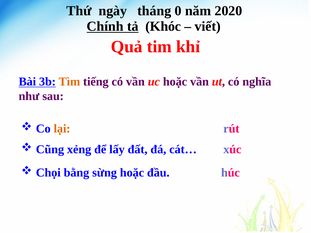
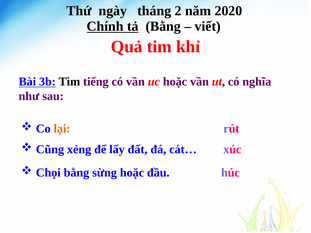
0: 0 -> 2
tả Khóc: Khóc -> Bằng
Tìm colour: orange -> black
